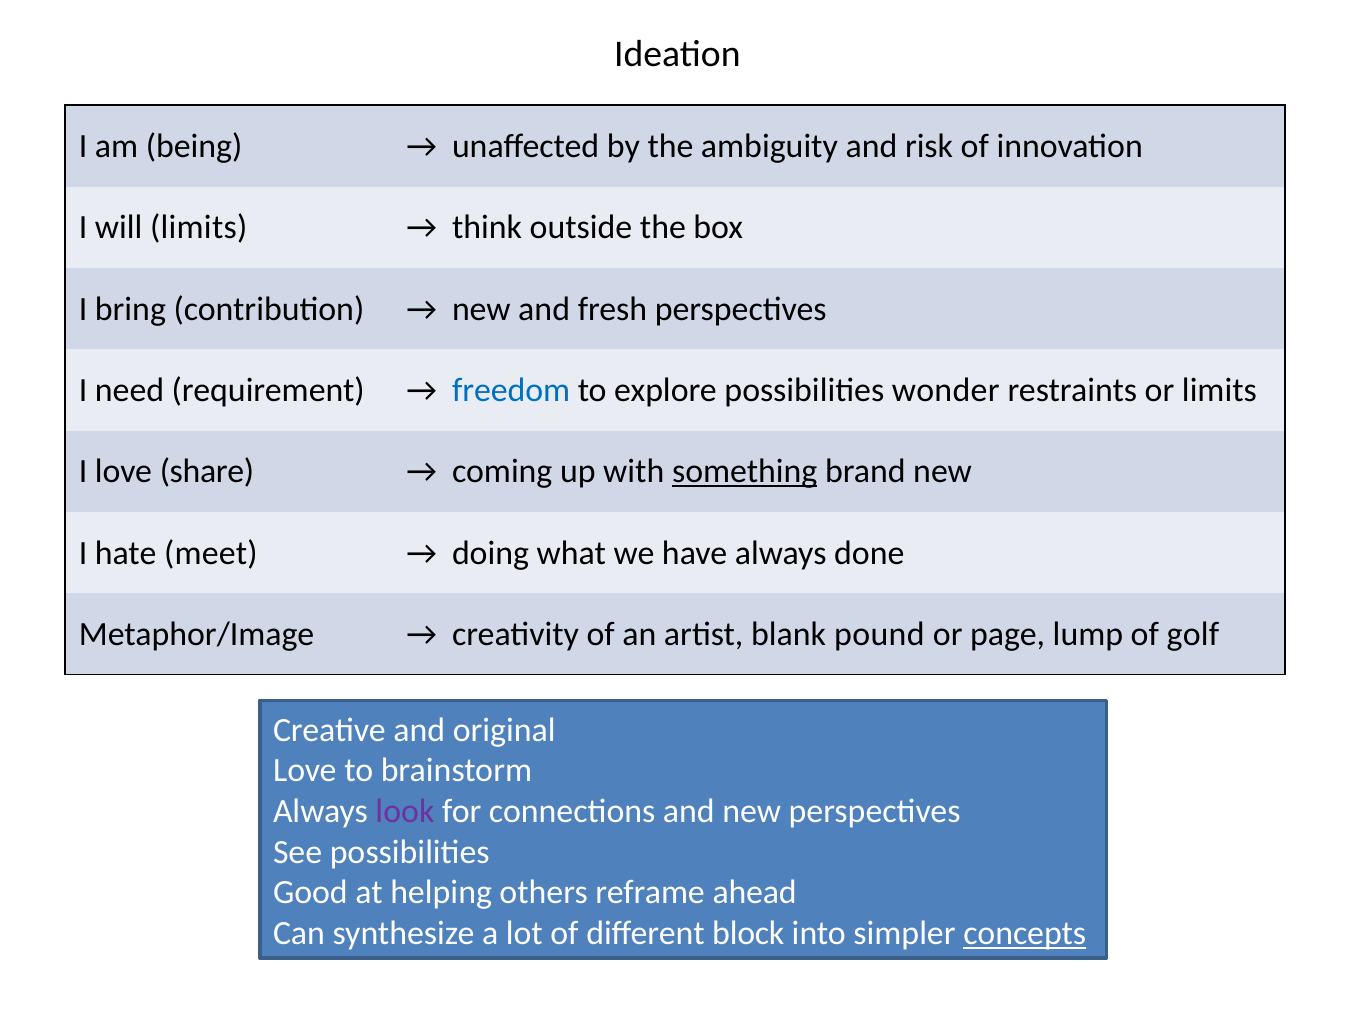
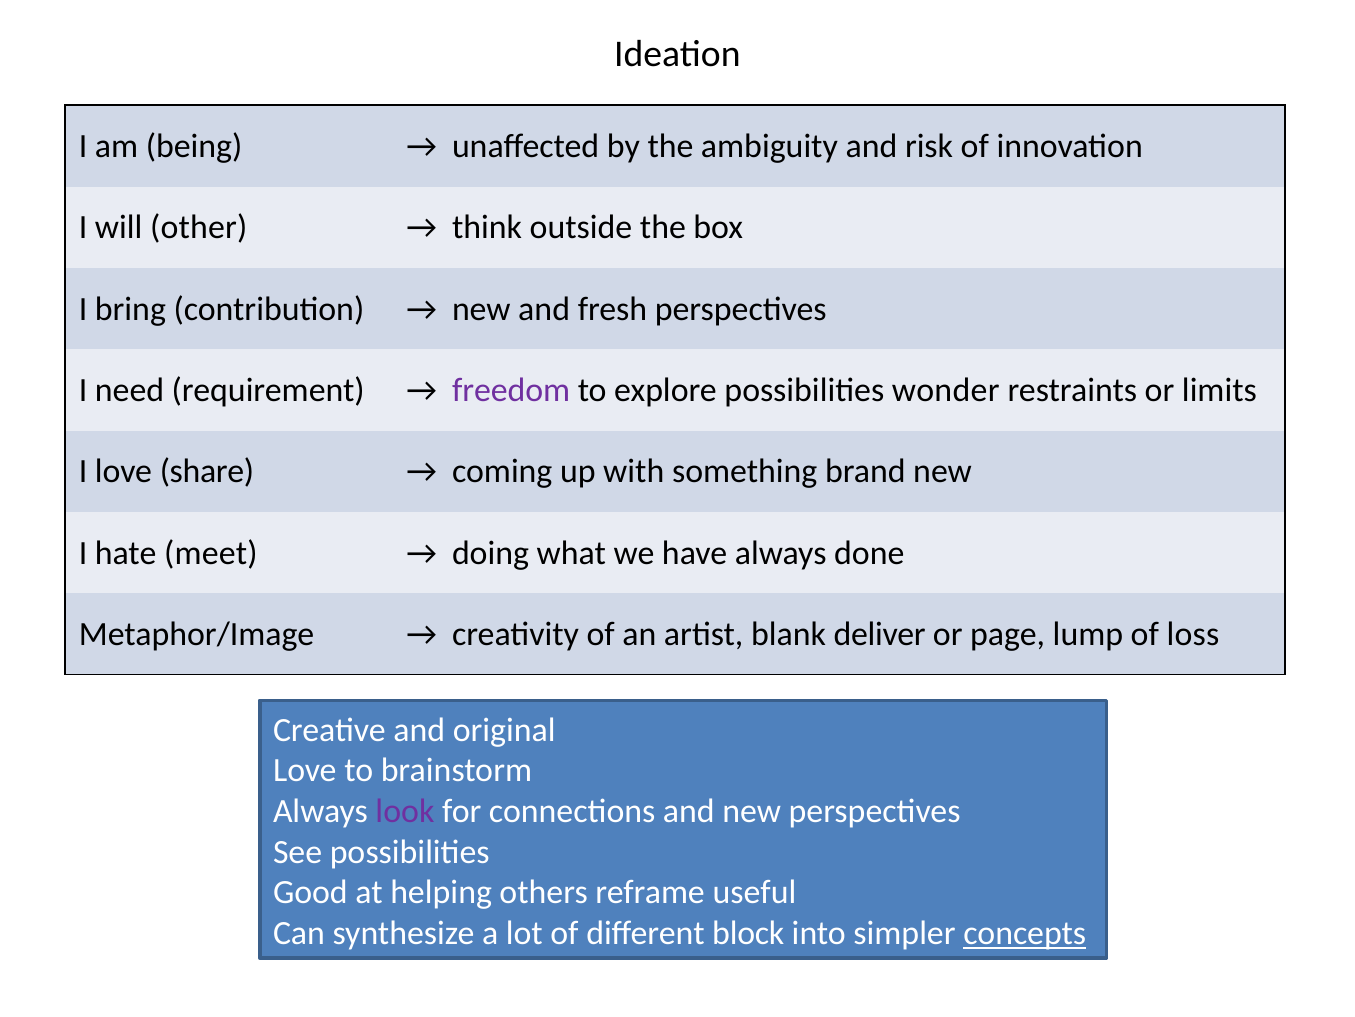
will limits: limits -> other
freedom colour: blue -> purple
something underline: present -> none
pound: pound -> deliver
golf: golf -> loss
ahead: ahead -> useful
